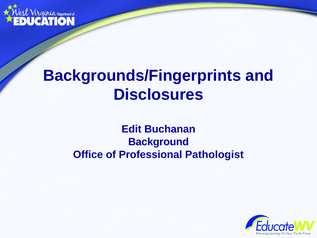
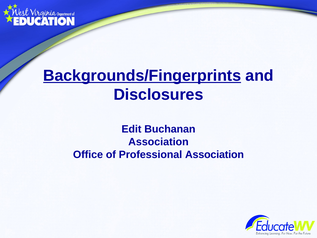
Backgrounds/Fingerprints underline: none -> present
Background at (159, 142): Background -> Association
Professional Pathologist: Pathologist -> Association
